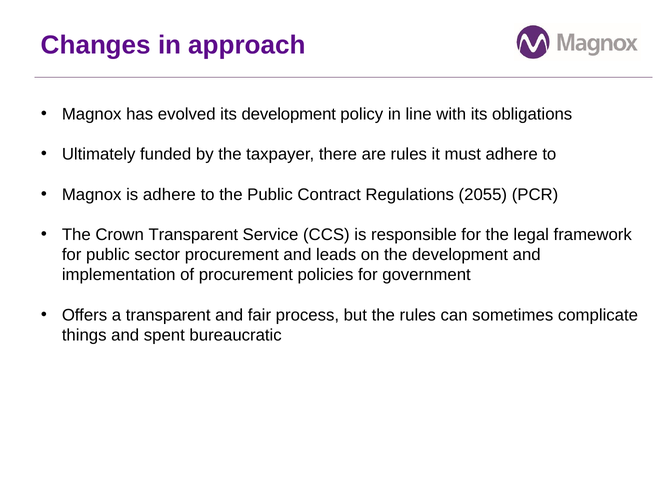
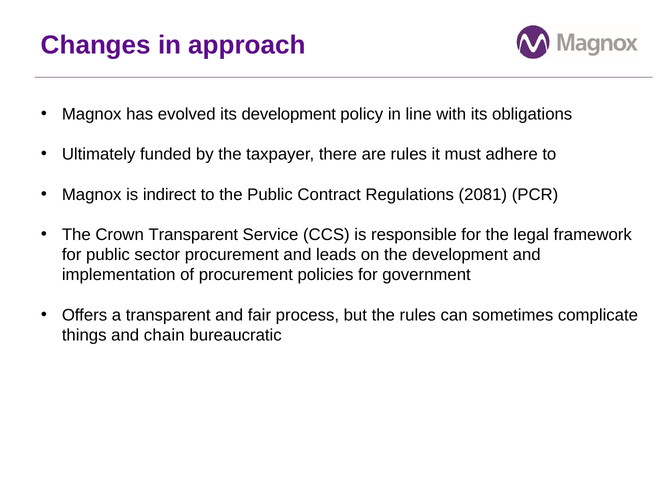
is adhere: adhere -> indirect
2055: 2055 -> 2081
spent: spent -> chain
